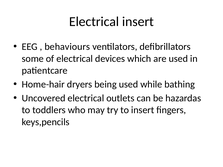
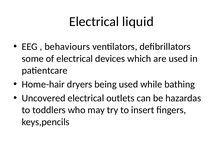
Electrical insert: insert -> liquid
